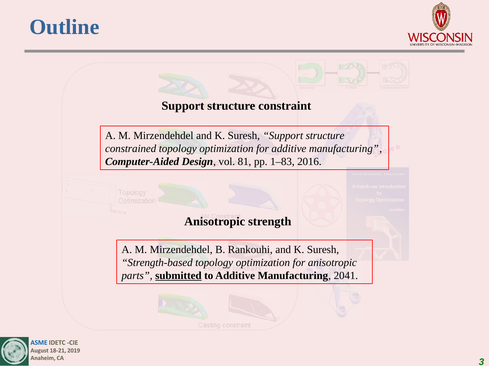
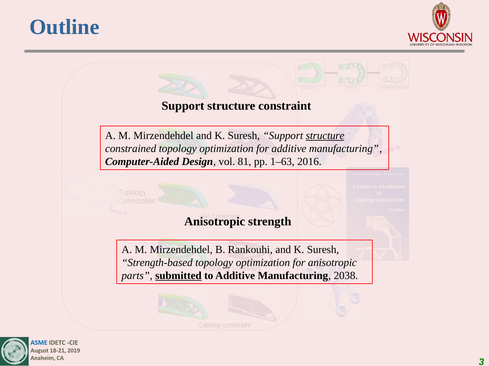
structure at (325, 136) underline: none -> present
1–83: 1–83 -> 1–63
2041: 2041 -> 2038
